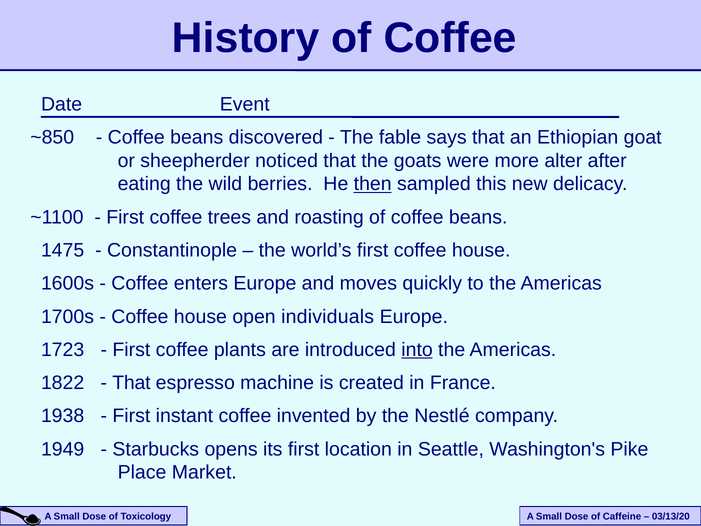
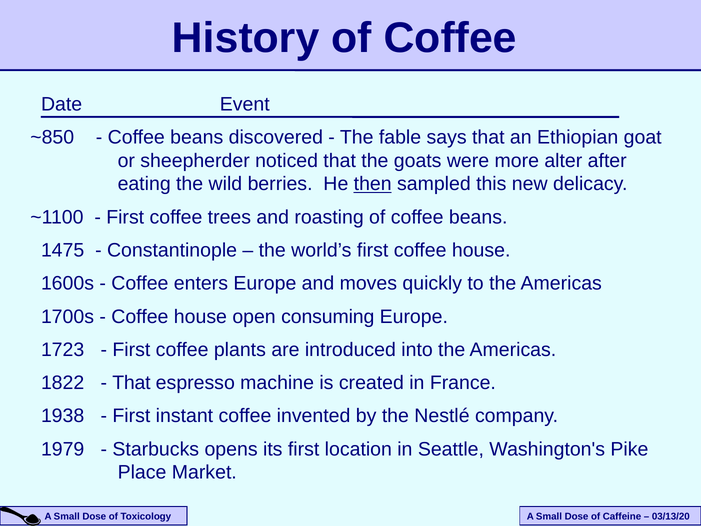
individuals: individuals -> consuming
into underline: present -> none
1949: 1949 -> 1979
